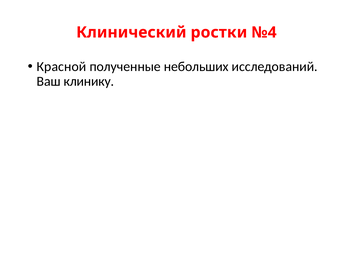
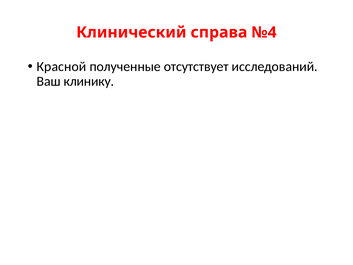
ростки: ростки -> справа
небольших: небольших -> отсутствует
